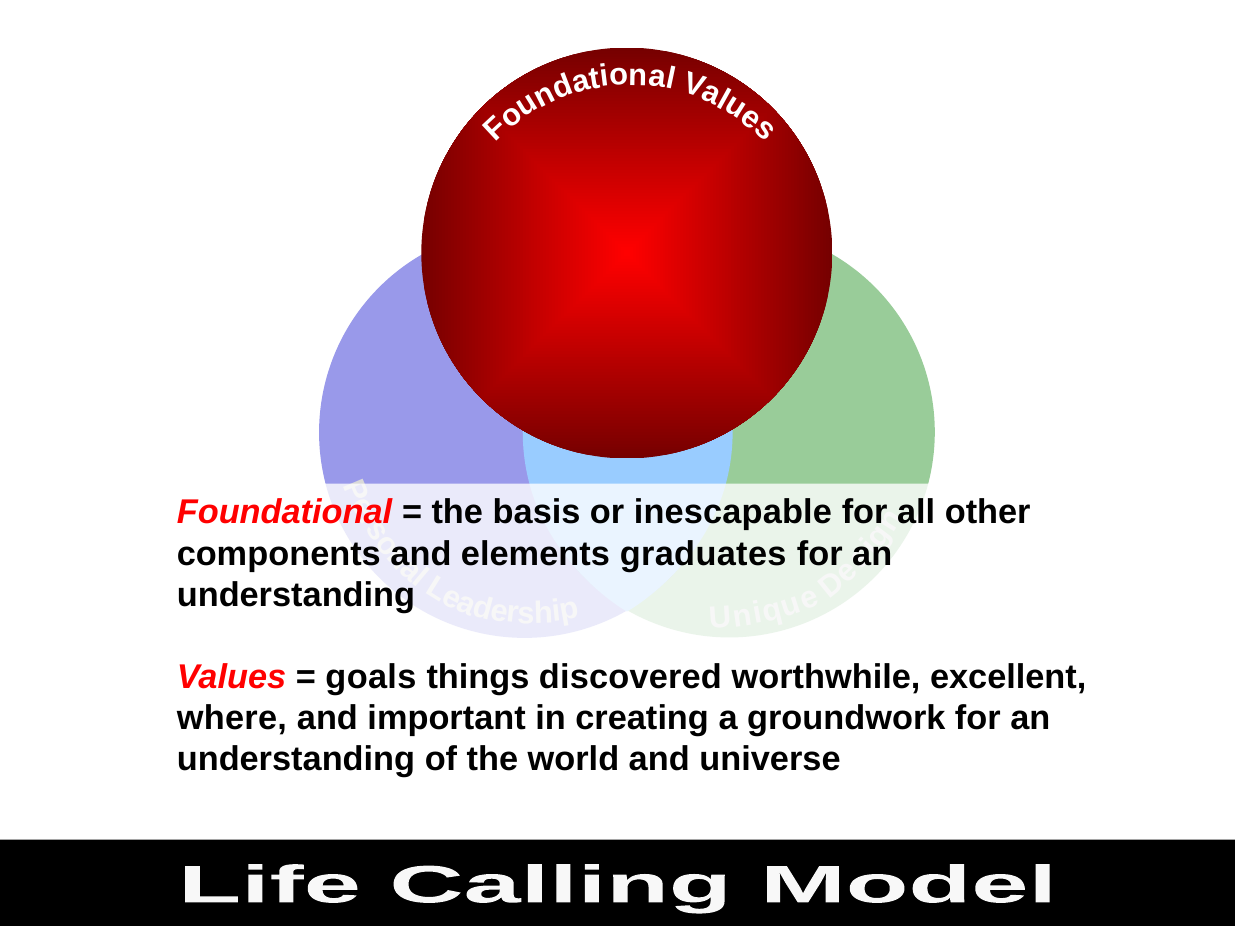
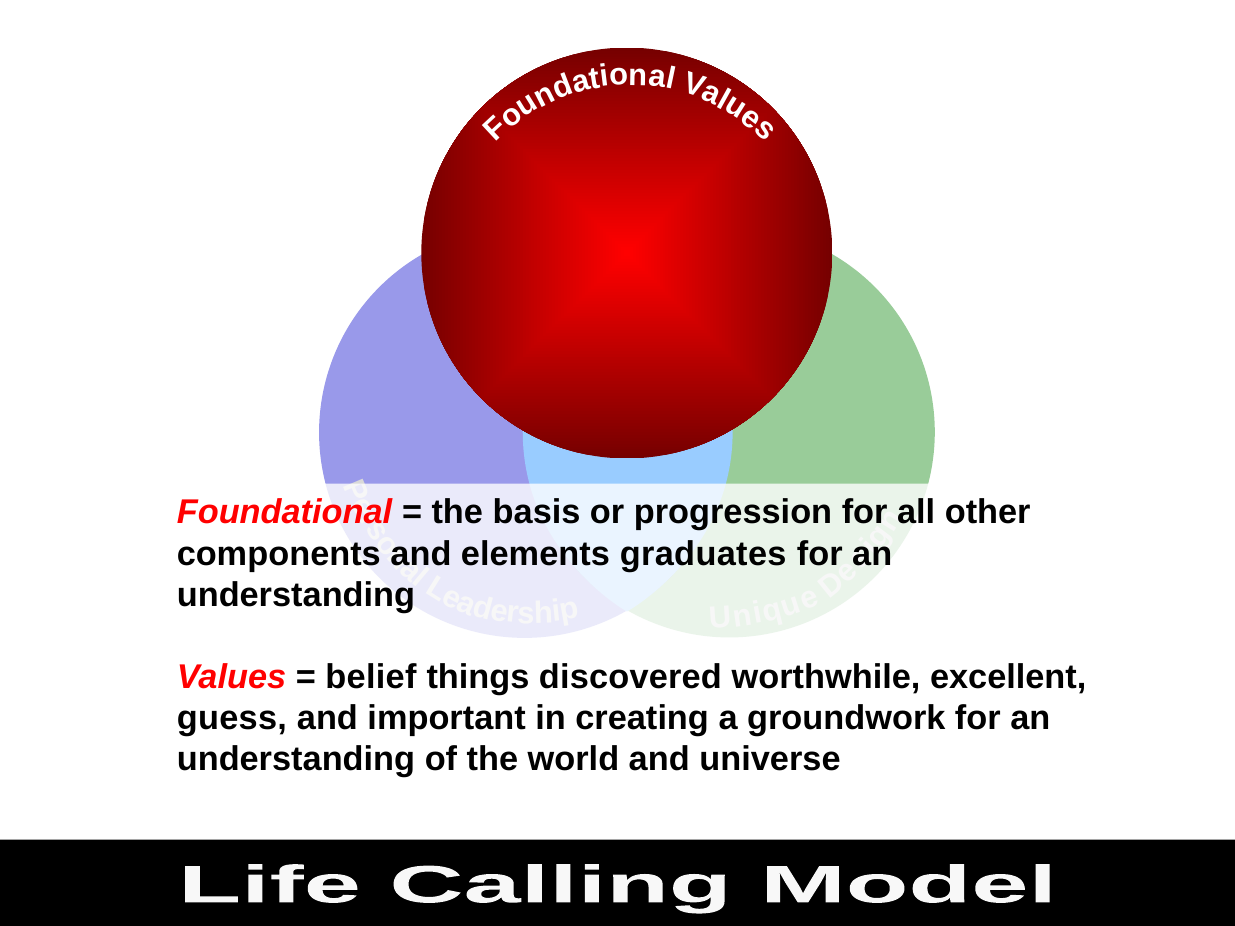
inescapable: inescapable -> progression
goals: goals -> belief
where: where -> guess
